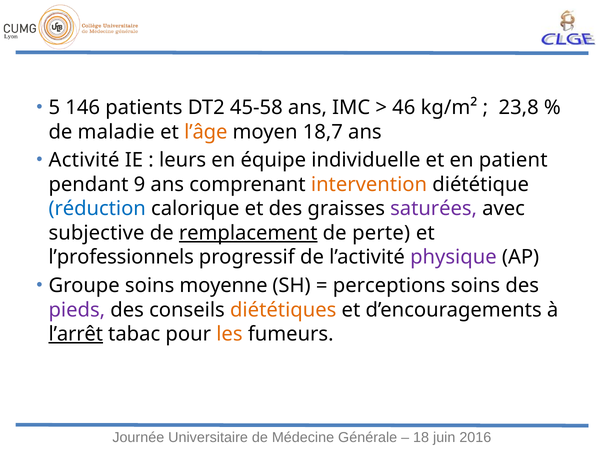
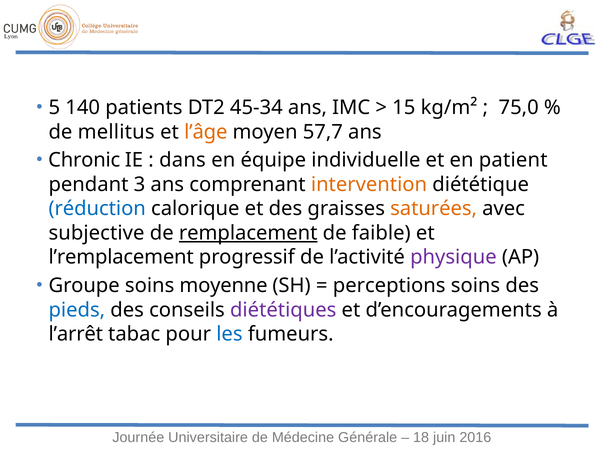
146: 146 -> 140
45-58: 45-58 -> 45-34
46: 46 -> 15
23,8: 23,8 -> 75,0
maladie: maladie -> mellitus
18,7: 18,7 -> 57,7
Activité: Activité -> Chronic
leurs: leurs -> dans
9: 9 -> 3
saturées colour: purple -> orange
perte: perte -> faible
l’professionnels: l’professionnels -> l’remplacement
pieds colour: purple -> blue
diététiques colour: orange -> purple
l’arrêt underline: present -> none
les colour: orange -> blue
